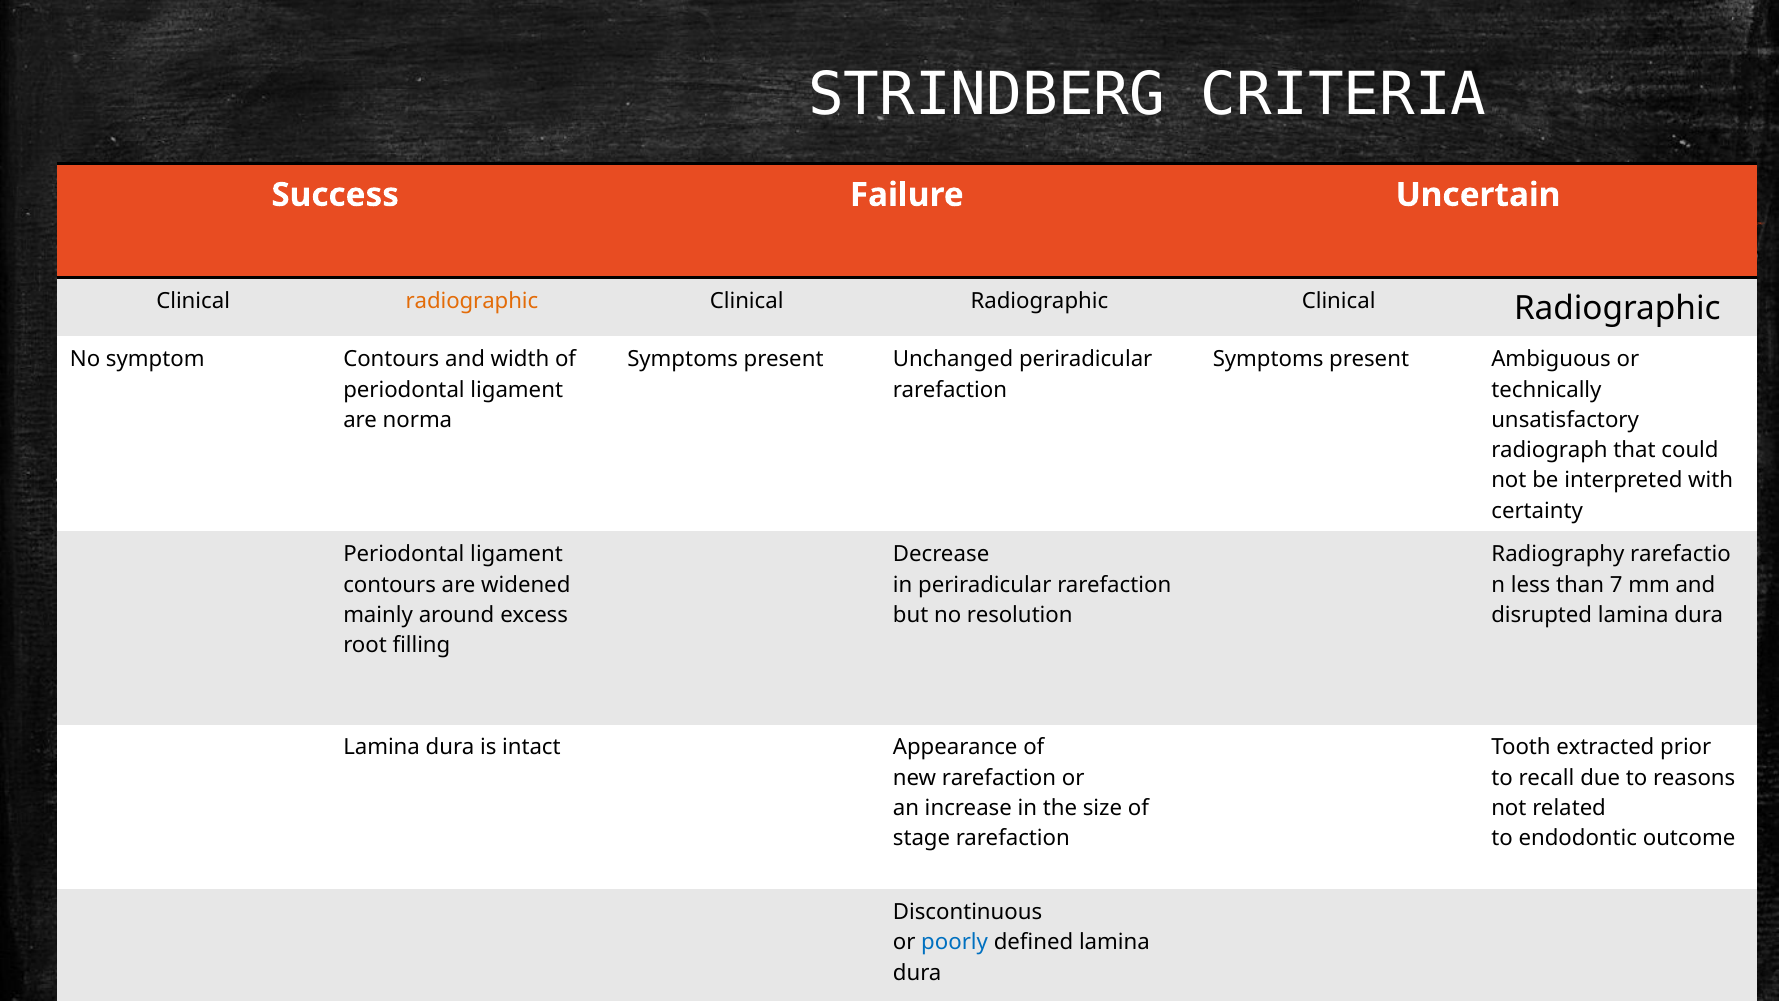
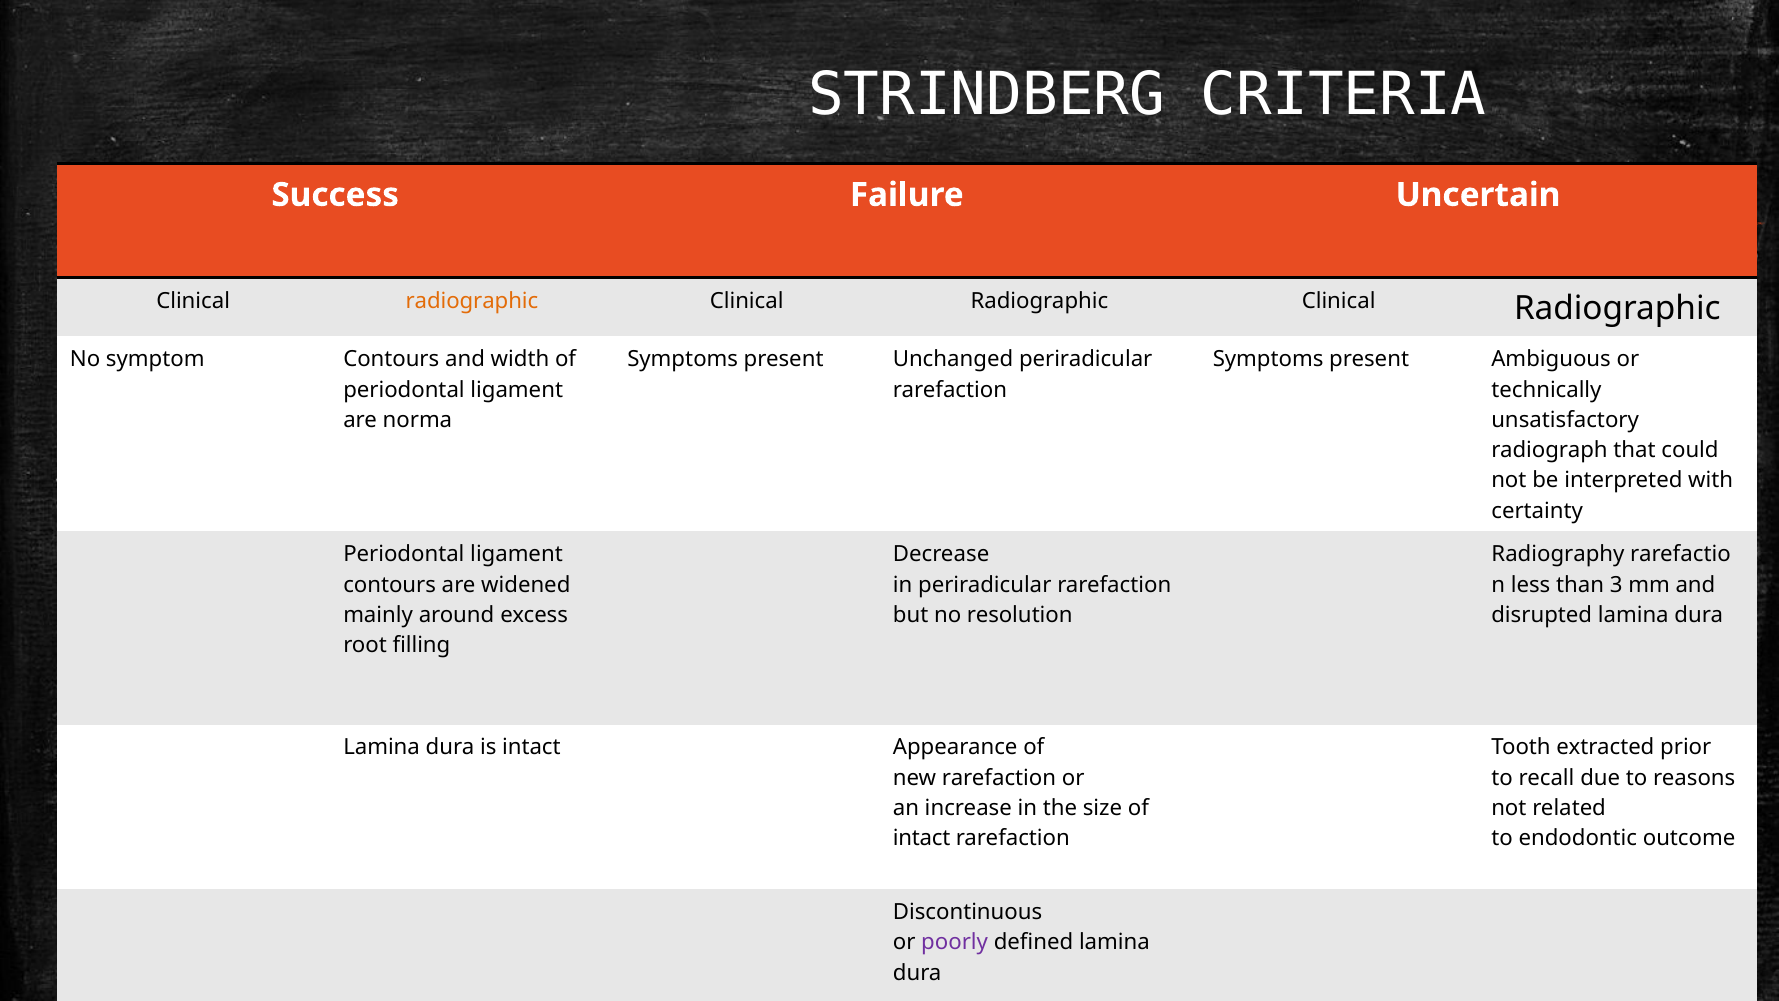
7: 7 -> 3
stage at (922, 838): stage -> intact
poorly colour: blue -> purple
